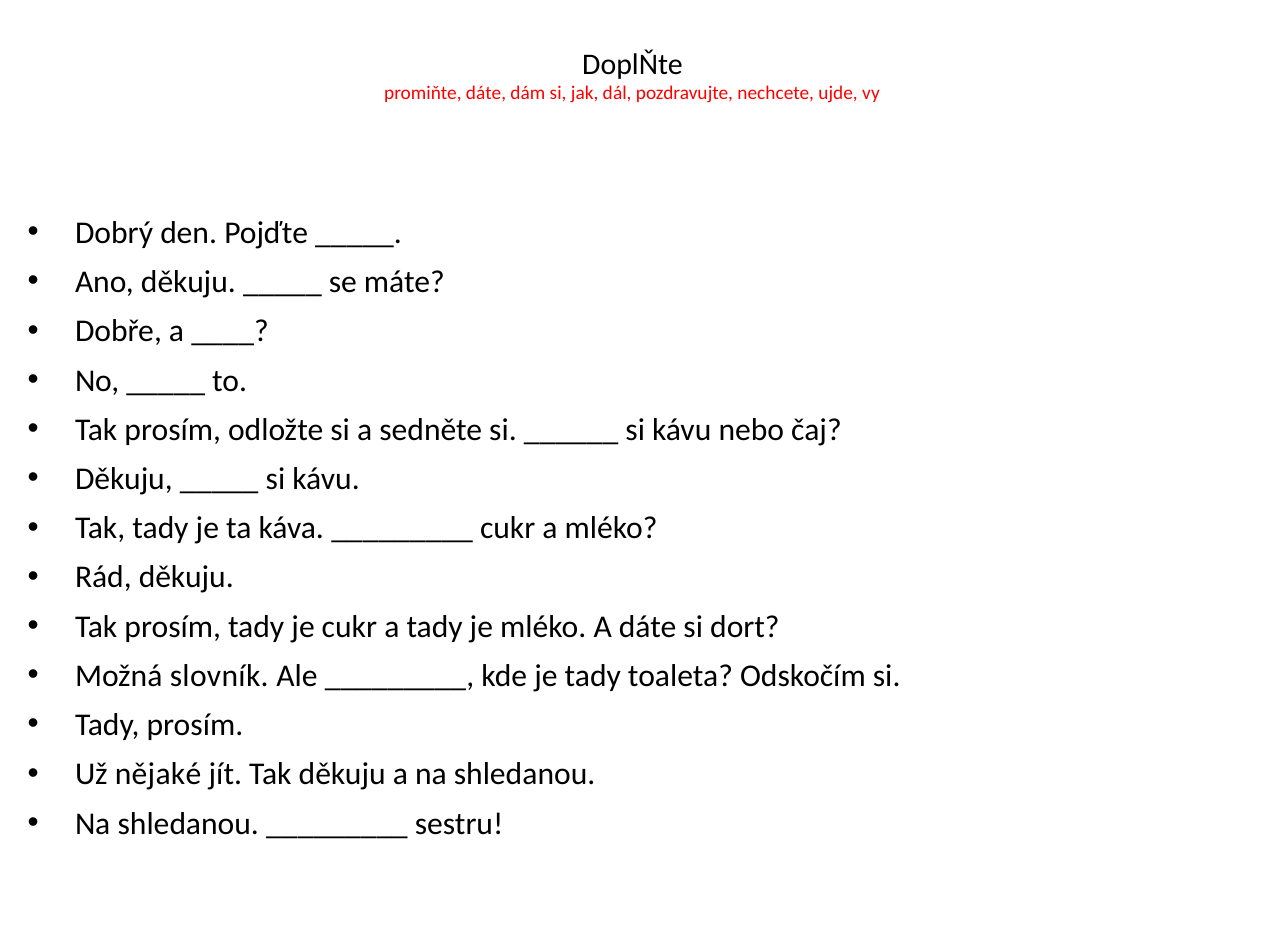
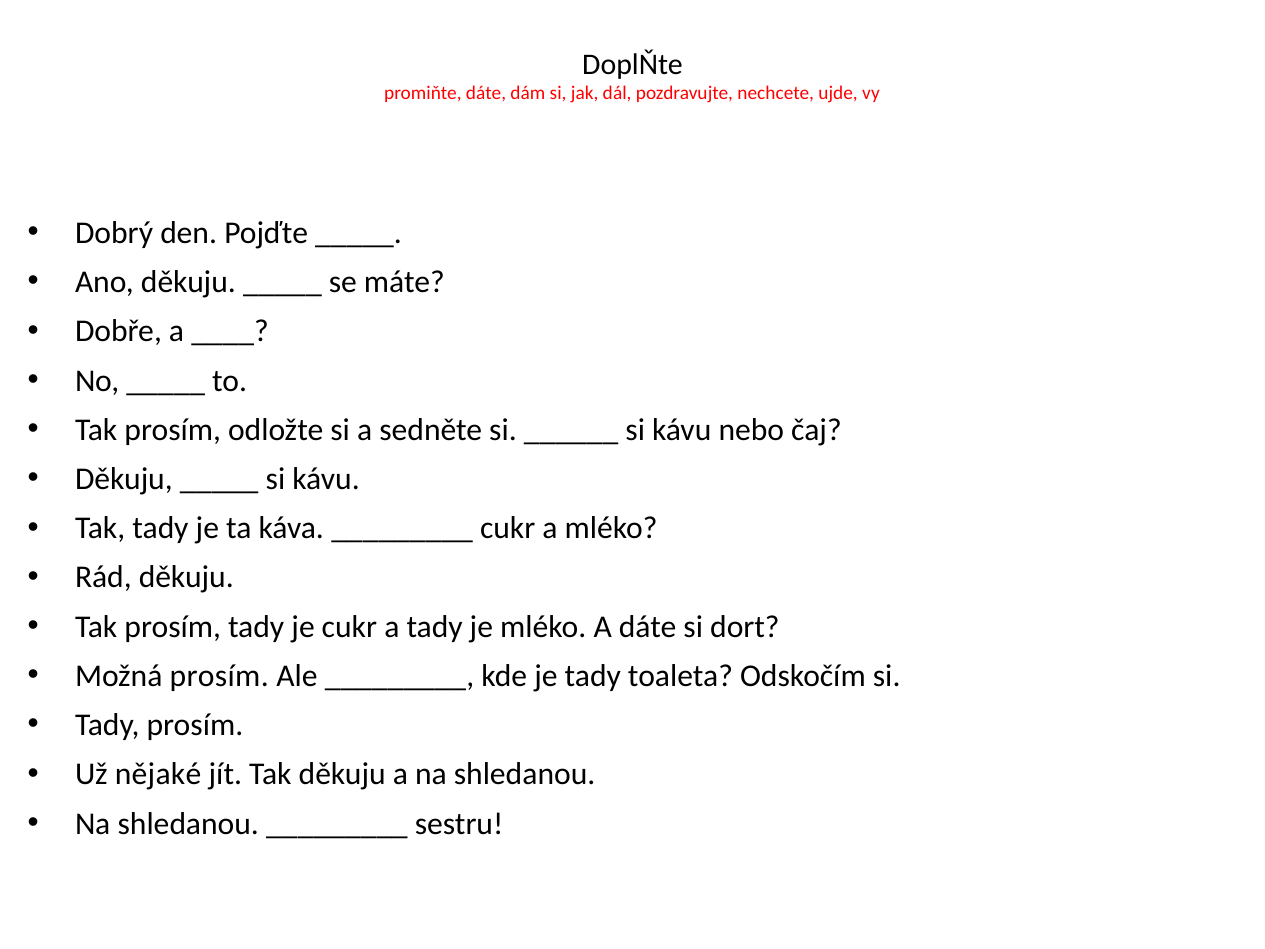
Možná slovník: slovník -> prosím
